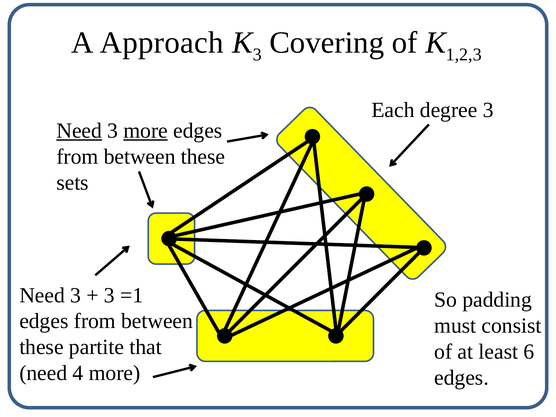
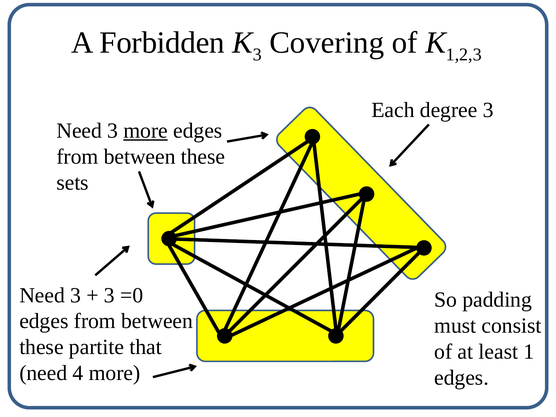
Approach: Approach -> Forbidden
Need at (79, 131) underline: present -> none
=1: =1 -> =0
6: 6 -> 1
